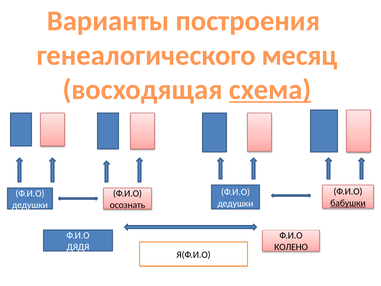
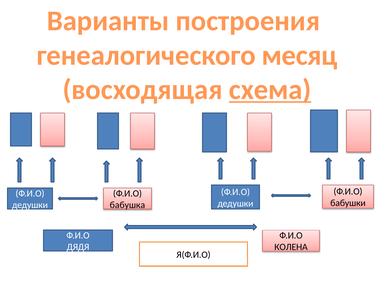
бабушки underline: present -> none
осознать: осознать -> бабушка
КОЛЕНО: КОЛЕНО -> КОЛЕНА
